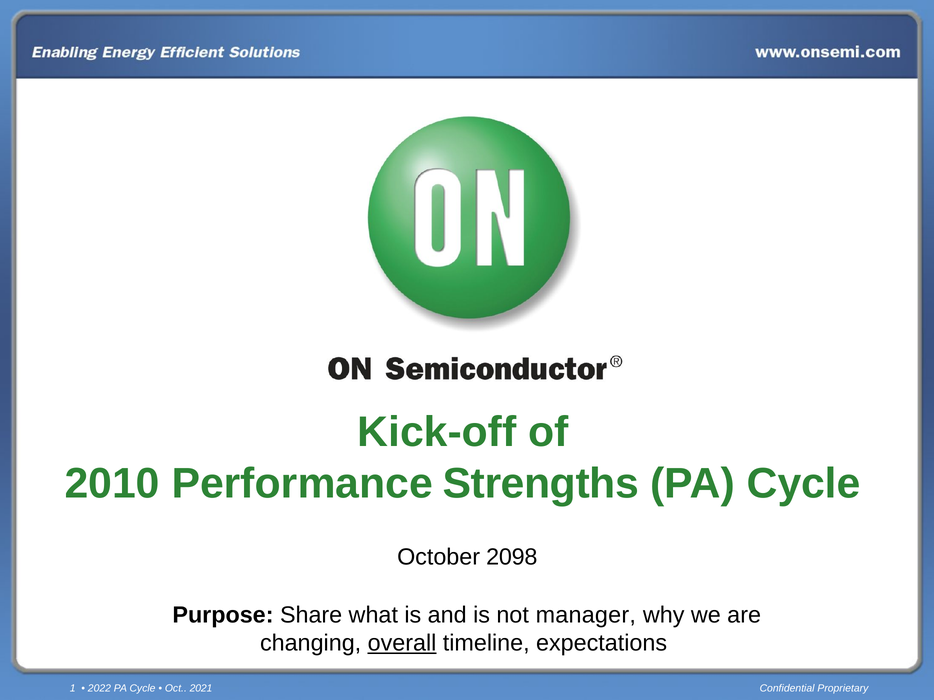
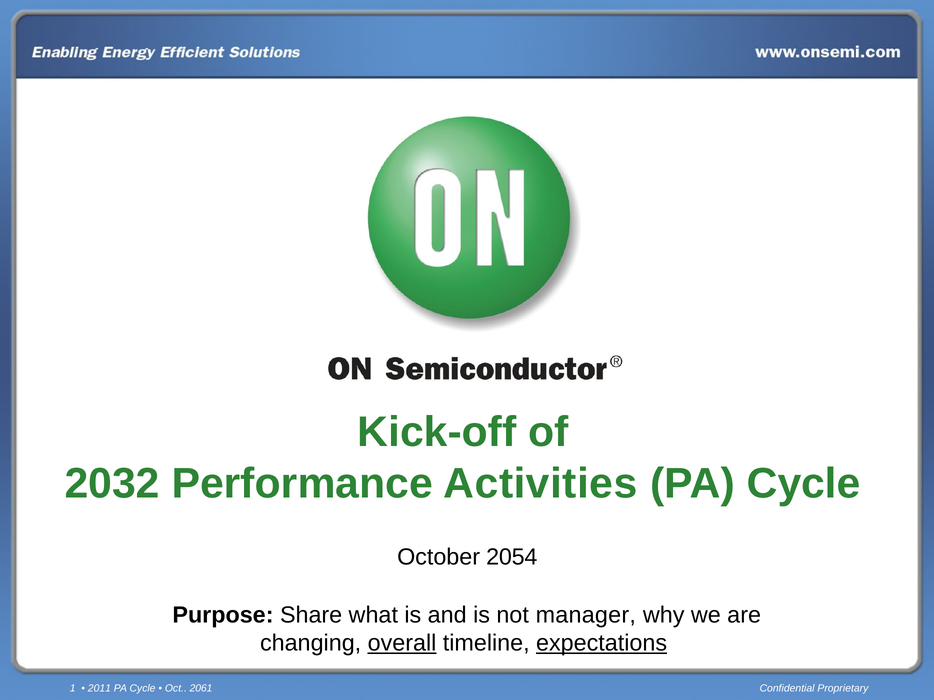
2010: 2010 -> 2032
Strengths: Strengths -> Activities
2098: 2098 -> 2054
expectations underline: none -> present
2022: 2022 -> 2011
2021: 2021 -> 2061
